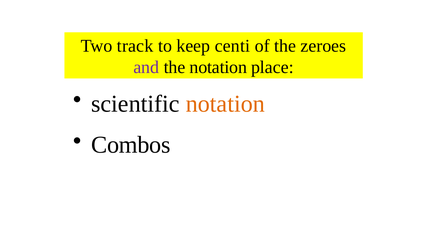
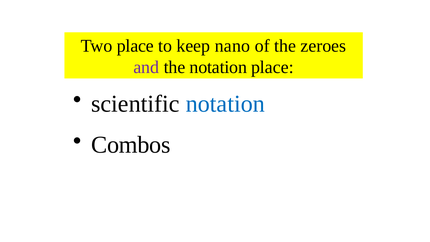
Two track: track -> place
centi: centi -> nano
notation at (225, 104) colour: orange -> blue
